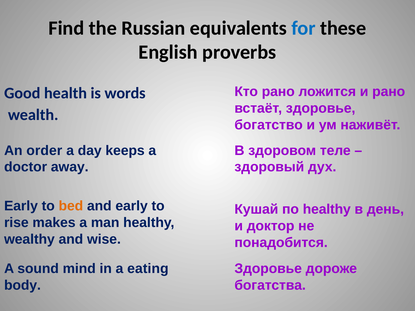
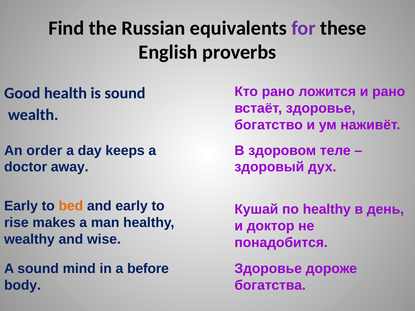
for colour: blue -> purple
is words: words -> sound
eating: eating -> before
